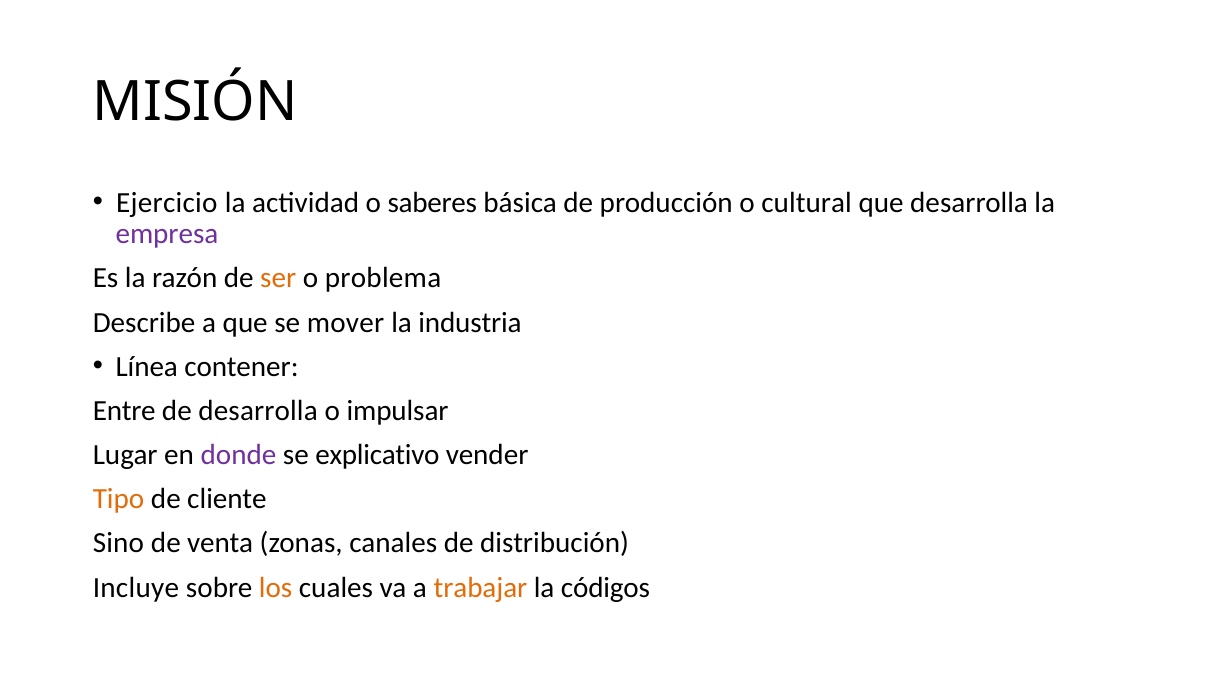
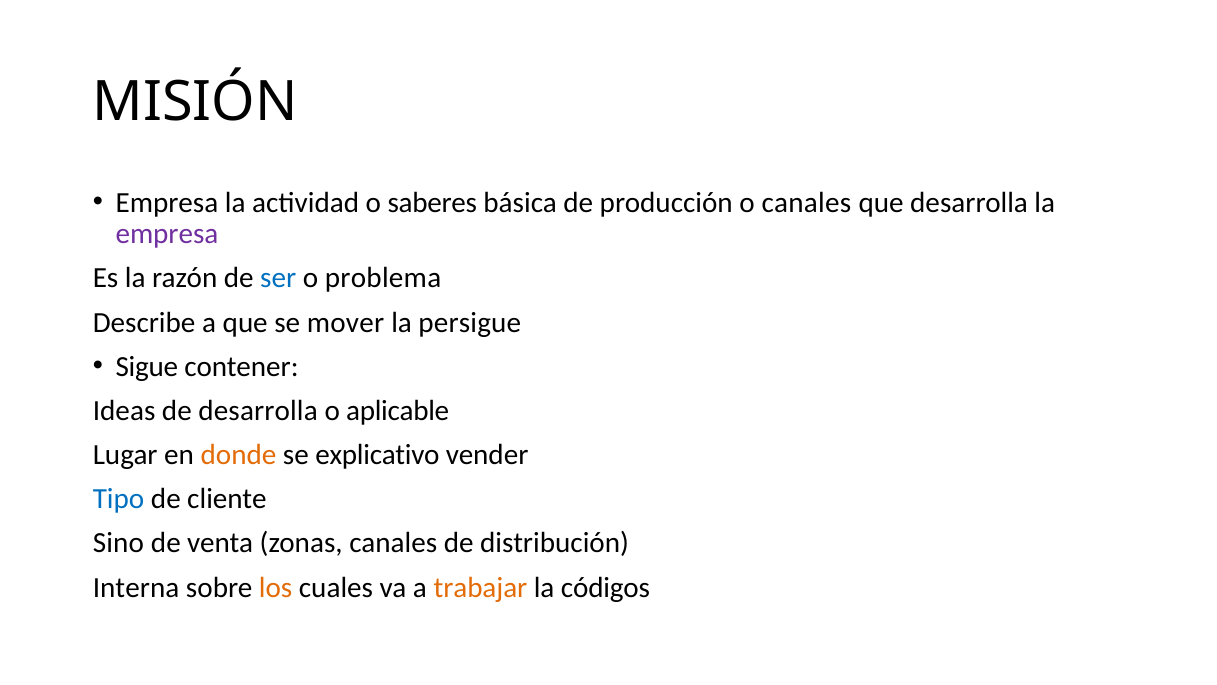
Ejercicio at (167, 202): Ejercicio -> Empresa
o cultural: cultural -> canales
ser colour: orange -> blue
industria: industria -> persigue
Línea: Línea -> Sigue
Entre: Entre -> Ideas
impulsar: impulsar -> aplicable
donde colour: purple -> orange
Tipo colour: orange -> blue
Incluye: Incluye -> Interna
